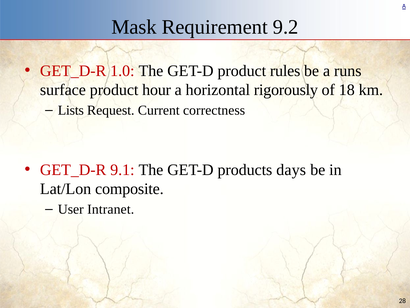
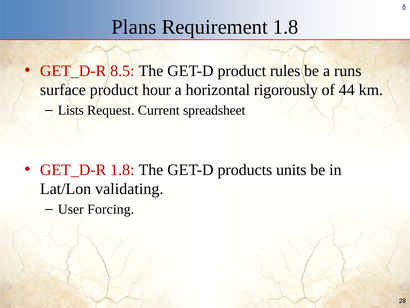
Mask: Mask -> Plans
Requirement 9.2: 9.2 -> 1.8
1.0: 1.0 -> 8.5
18: 18 -> 44
correctness: correctness -> spreadsheet
GET_D-R 9.1: 9.1 -> 1.8
days: days -> units
composite: composite -> validating
Intranet: Intranet -> Forcing
